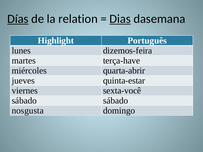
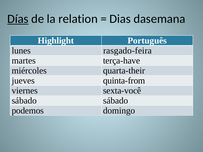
Dias underline: present -> none
dizemos-feira: dizemos-feira -> rasgado-feira
quarta-abrir: quarta-abrir -> quarta-their
quinta-estar: quinta-estar -> quinta-from
nosgusta: nosgusta -> podemos
